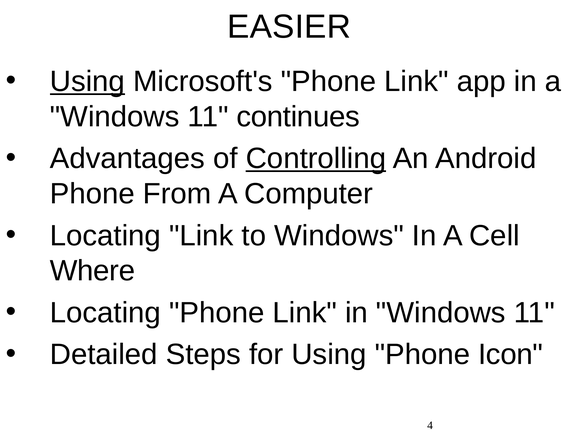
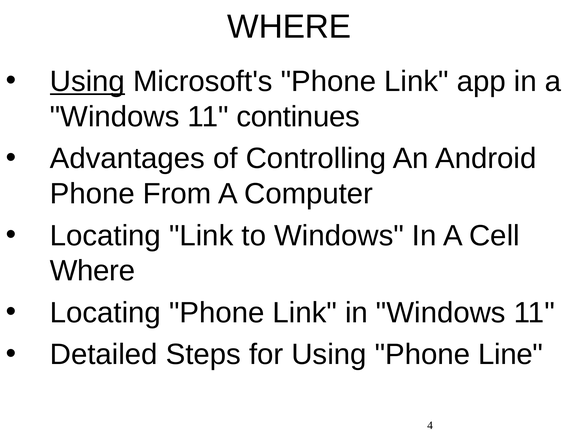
EASIER at (289, 27): EASIER -> WHERE
Controlling underline: present -> none
Icon: Icon -> Line
